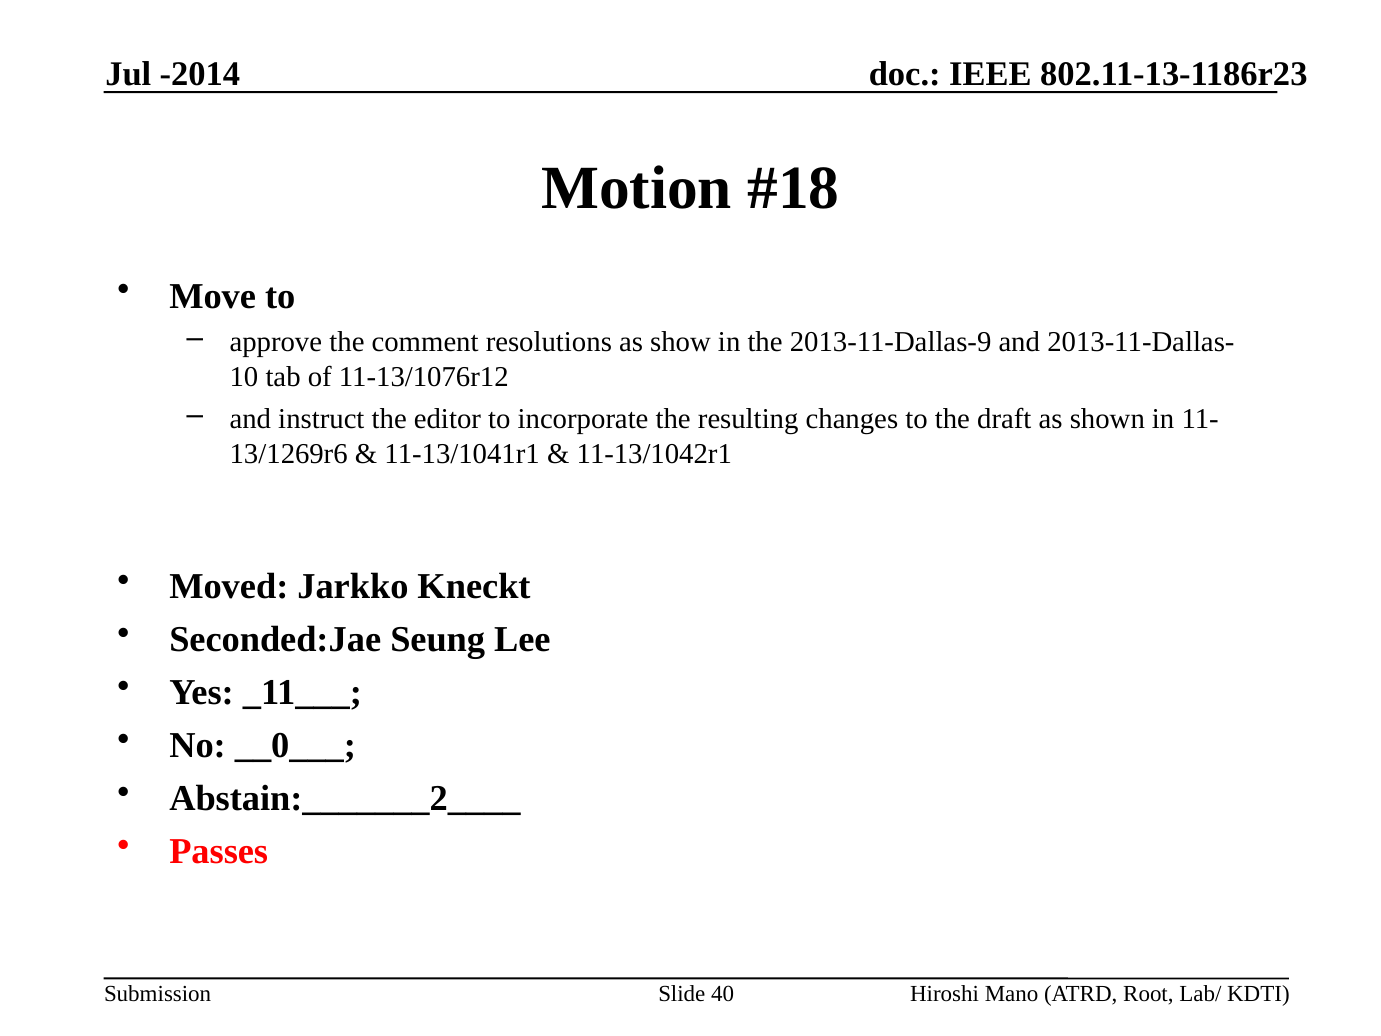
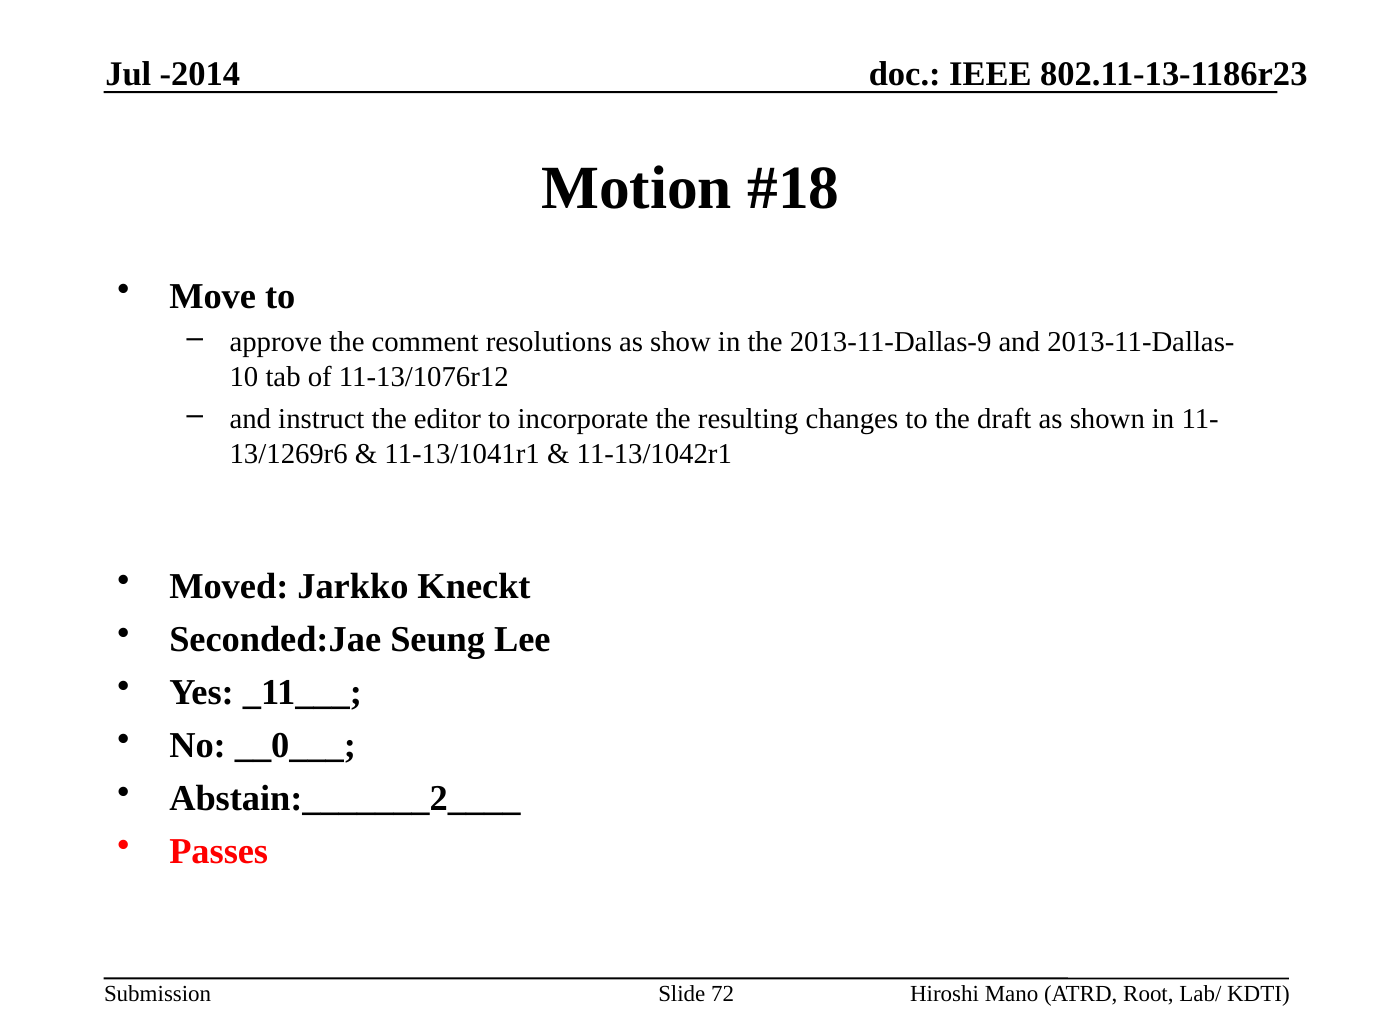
40: 40 -> 72
